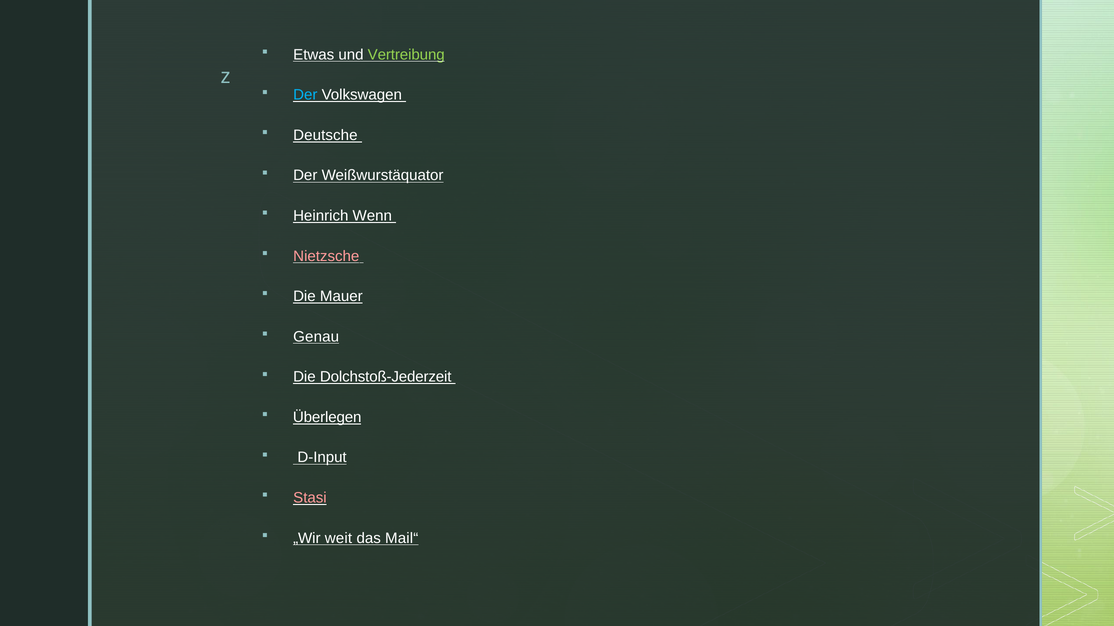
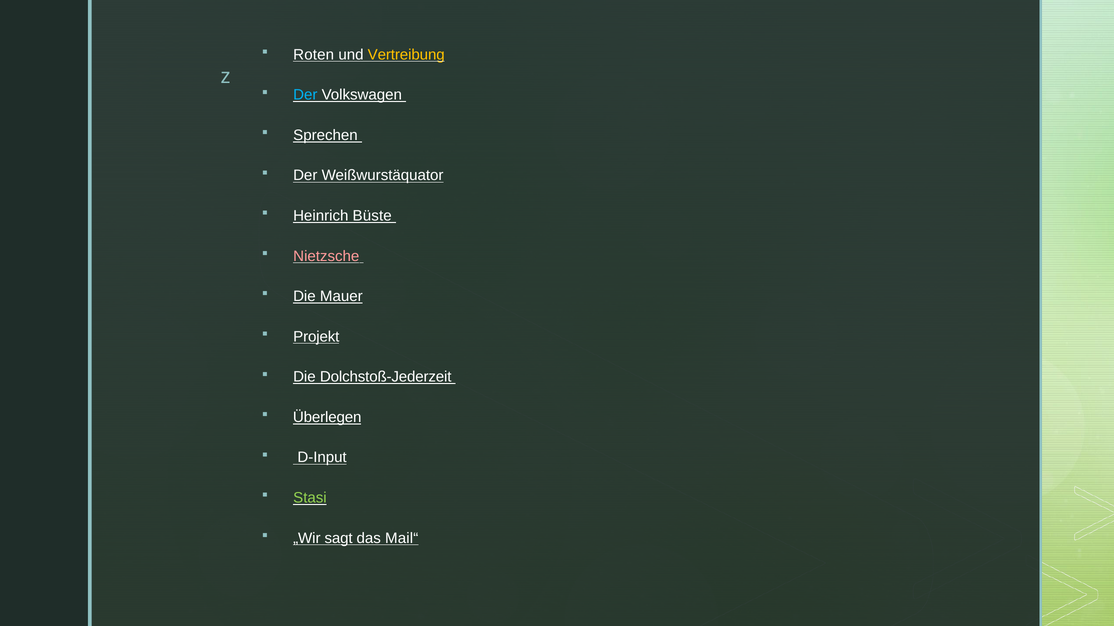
Etwas: Etwas -> Roten
Vertreibung colour: light green -> yellow
Deutsche: Deutsche -> Sprechen
Wenn: Wenn -> Büste
Genau: Genau -> Projekt
Stasi colour: pink -> light green
weit: weit -> sagt
